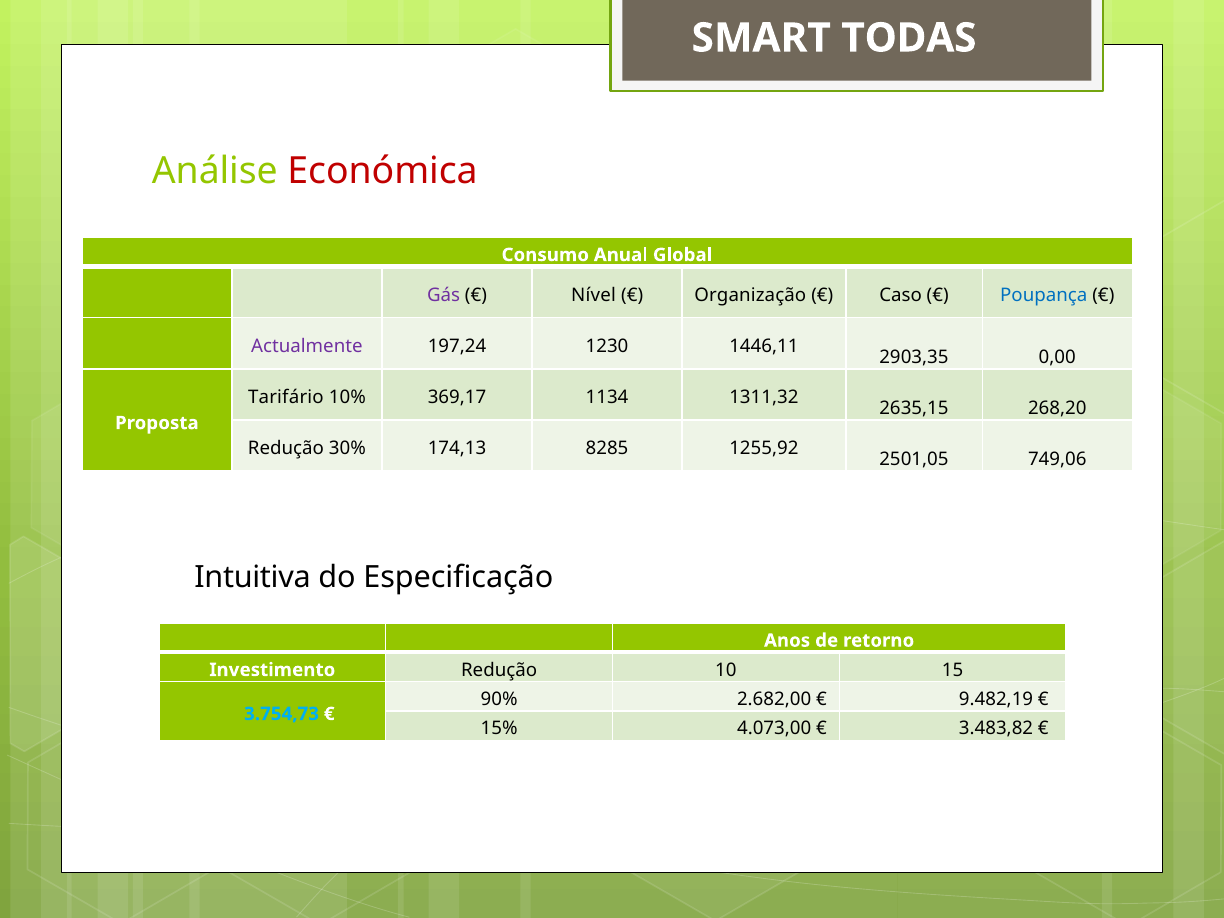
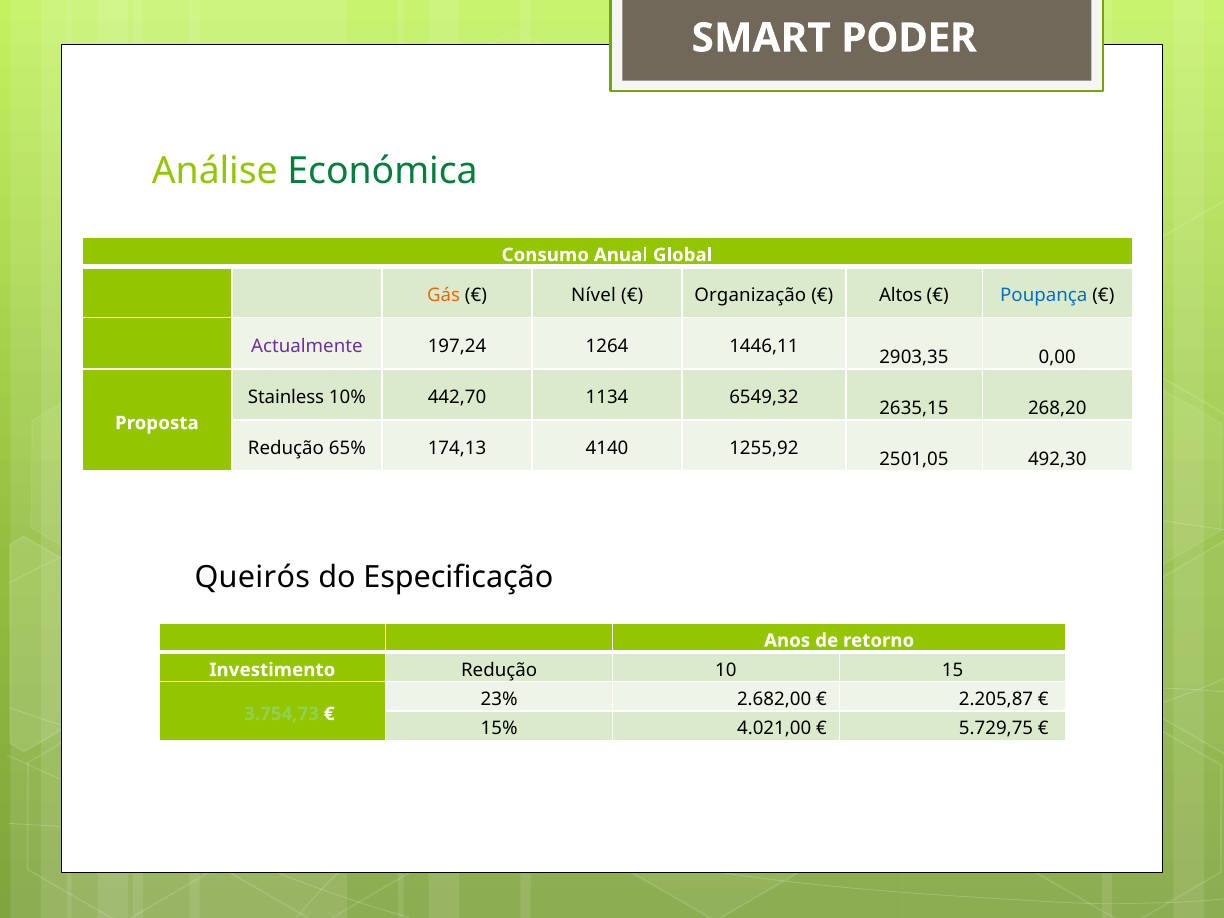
TODAS: TODAS -> PODER
Económica colour: red -> green
Gás colour: purple -> orange
Caso: Caso -> Altos
1230: 1230 -> 1264
Tarifário: Tarifário -> Stainless
369,17: 369,17 -> 442,70
1311,32: 1311,32 -> 6549,32
30%: 30% -> 65%
8285: 8285 -> 4140
749,06: 749,06 -> 492,30
Intuitiva: Intuitiva -> Queirós
90%: 90% -> 23%
9.482,19: 9.482,19 -> 2.205,87
3.754,73 colour: light blue -> light green
4.073,00: 4.073,00 -> 4.021,00
3.483,82: 3.483,82 -> 5.729,75
